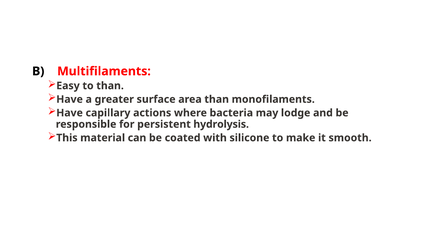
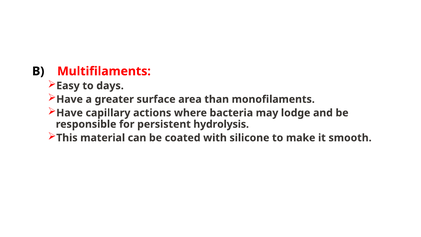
to than: than -> days
